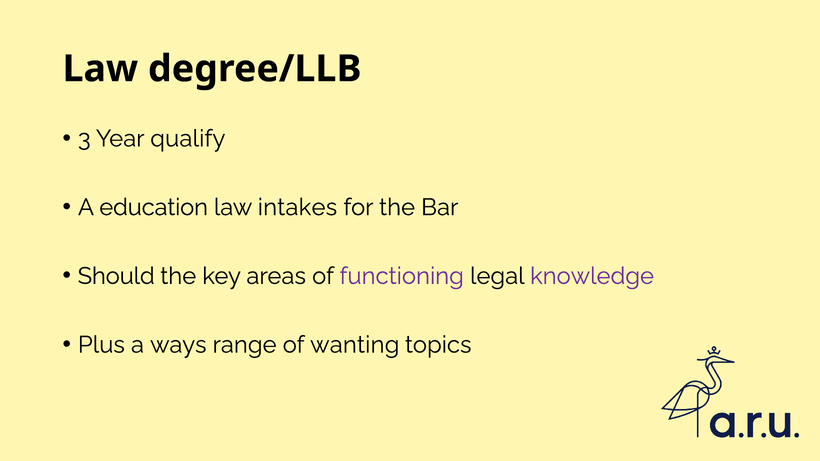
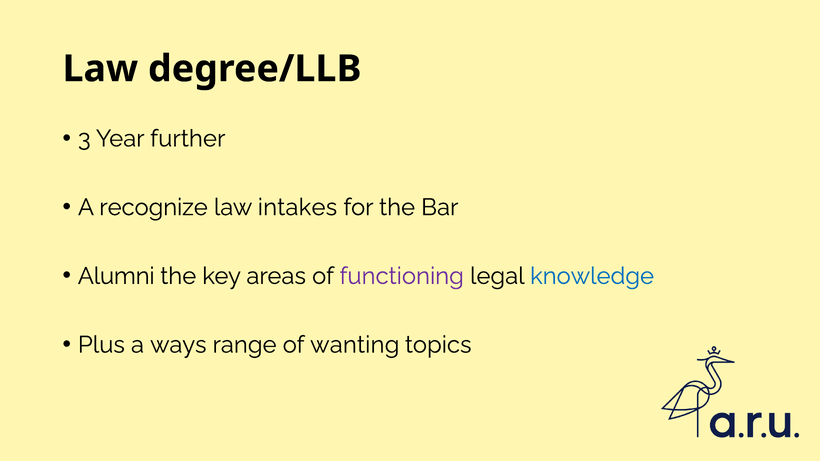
qualify: qualify -> further
education: education -> recognize
Should: Should -> Alumni
knowledge colour: purple -> blue
